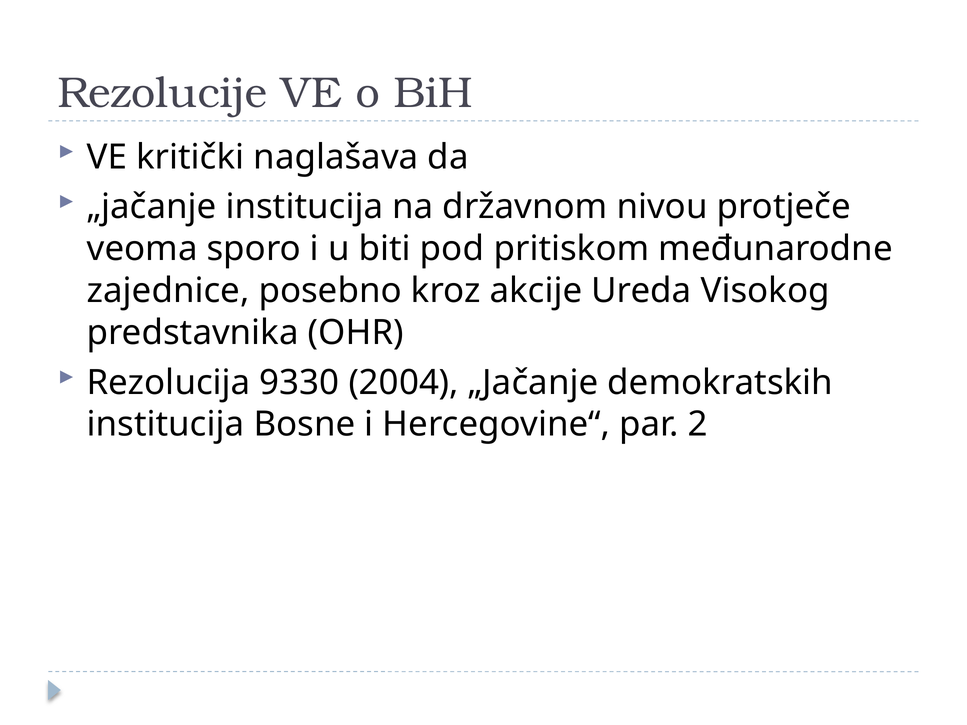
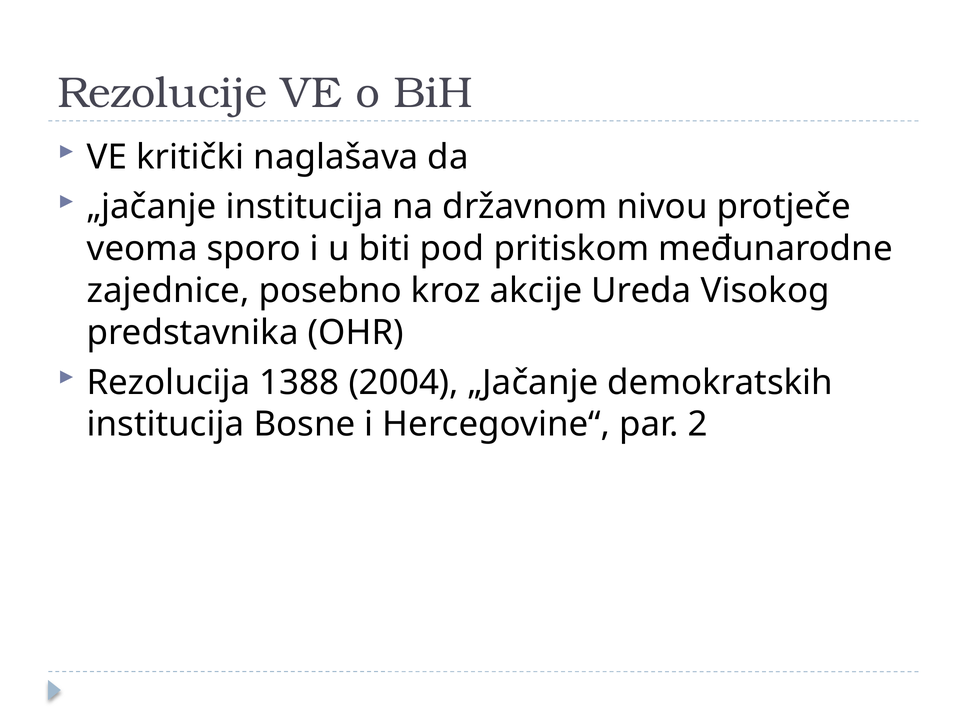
9330: 9330 -> 1388
